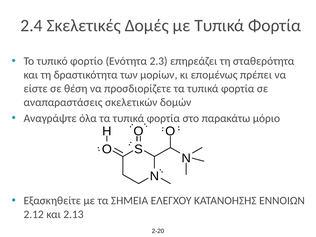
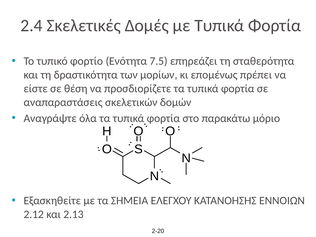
2.3: 2.3 -> 7.5
